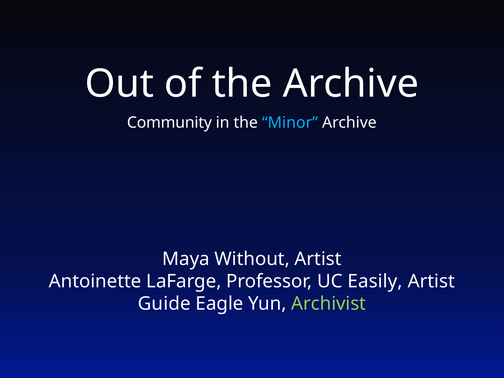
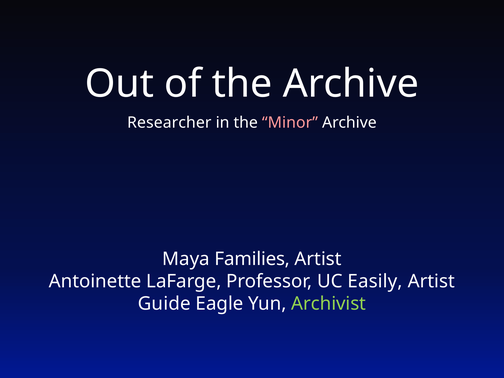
Community: Community -> Researcher
Minor colour: light blue -> pink
Without: Without -> Families
